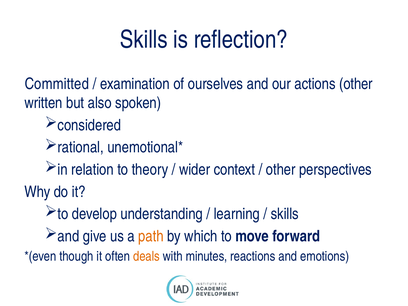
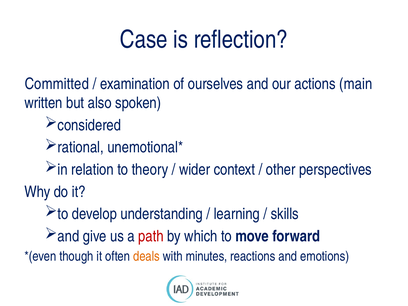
Skills at (144, 39): Skills -> Case
actions other: other -> main
path colour: orange -> red
